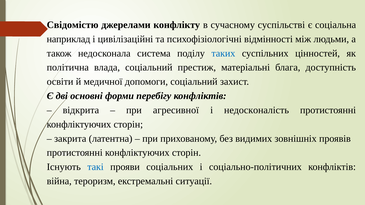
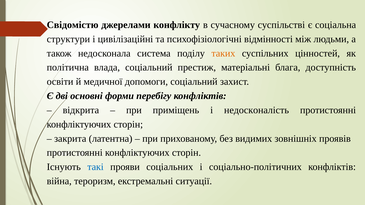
наприклад: наприклад -> структури
таких colour: blue -> orange
агресивної: агресивної -> приміщень
